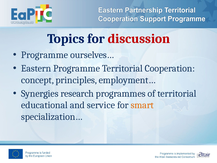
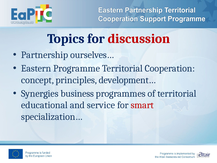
Programme at (45, 55): Programme -> Partnership
employment…: employment… -> development…
research: research -> business
smart colour: orange -> red
